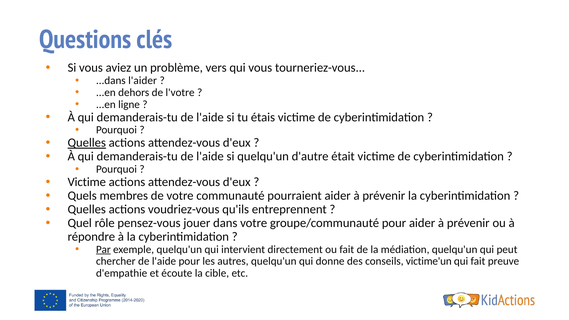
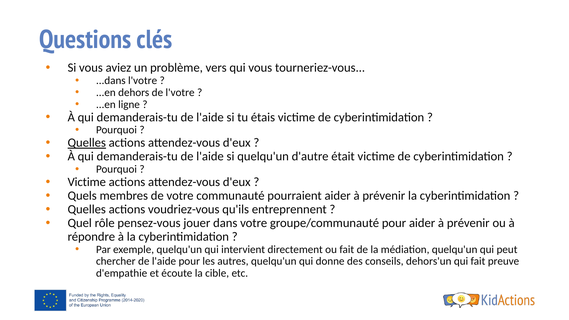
...dans l'aider: l'aider -> l'votre
Par underline: present -> none
victime'un: victime'un -> dehors'un
